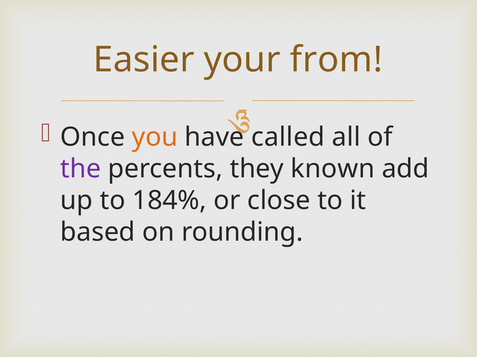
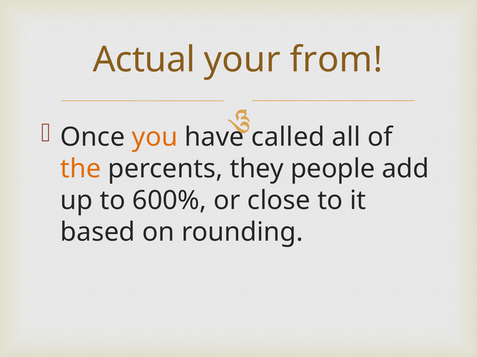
Easier: Easier -> Actual
the colour: purple -> orange
known: known -> people
184%: 184% -> 600%
